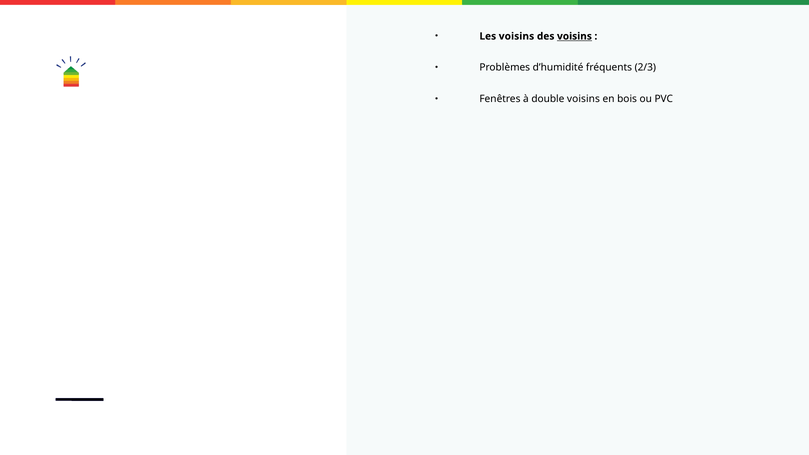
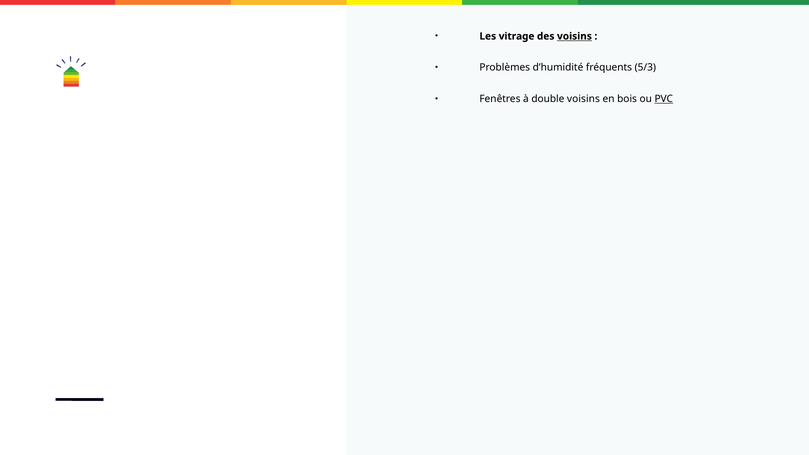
Les voisins: voisins -> vitrage
2/3: 2/3 -> 5/3
PVC underline: none -> present
